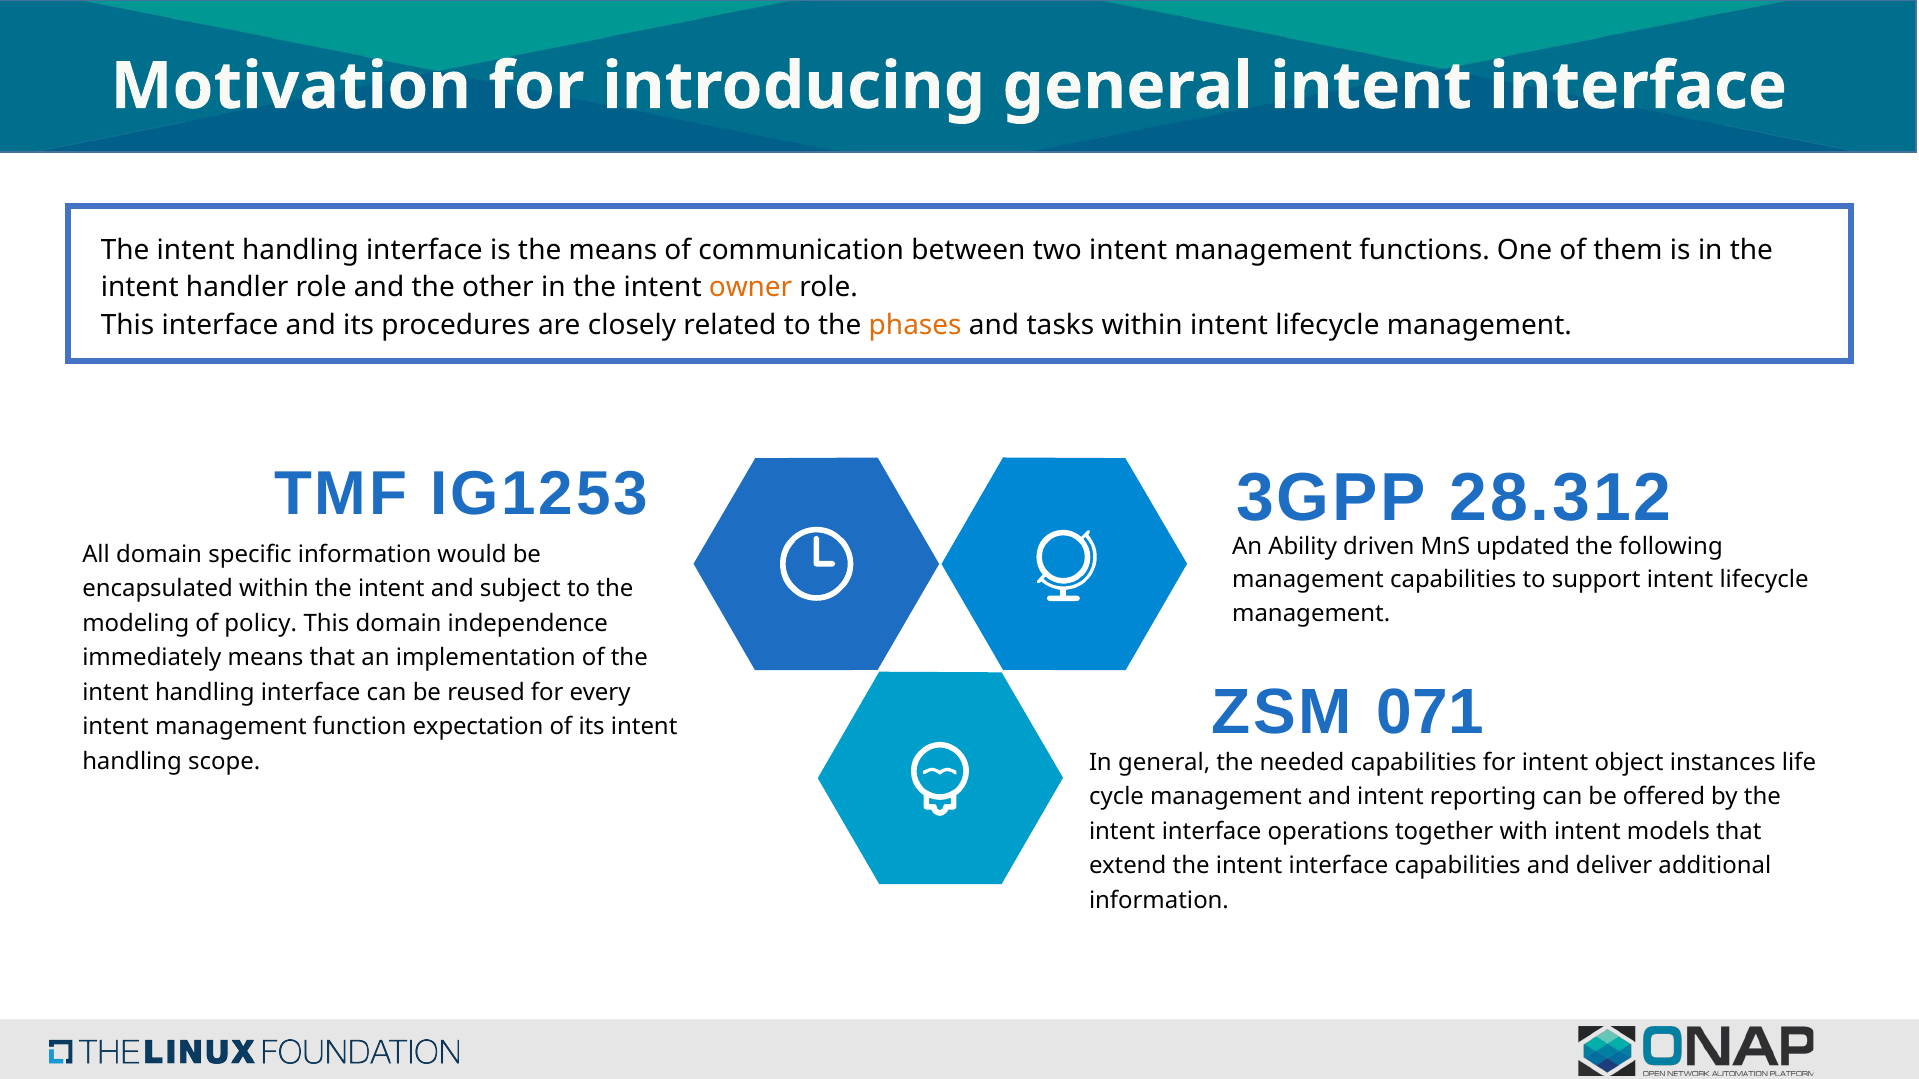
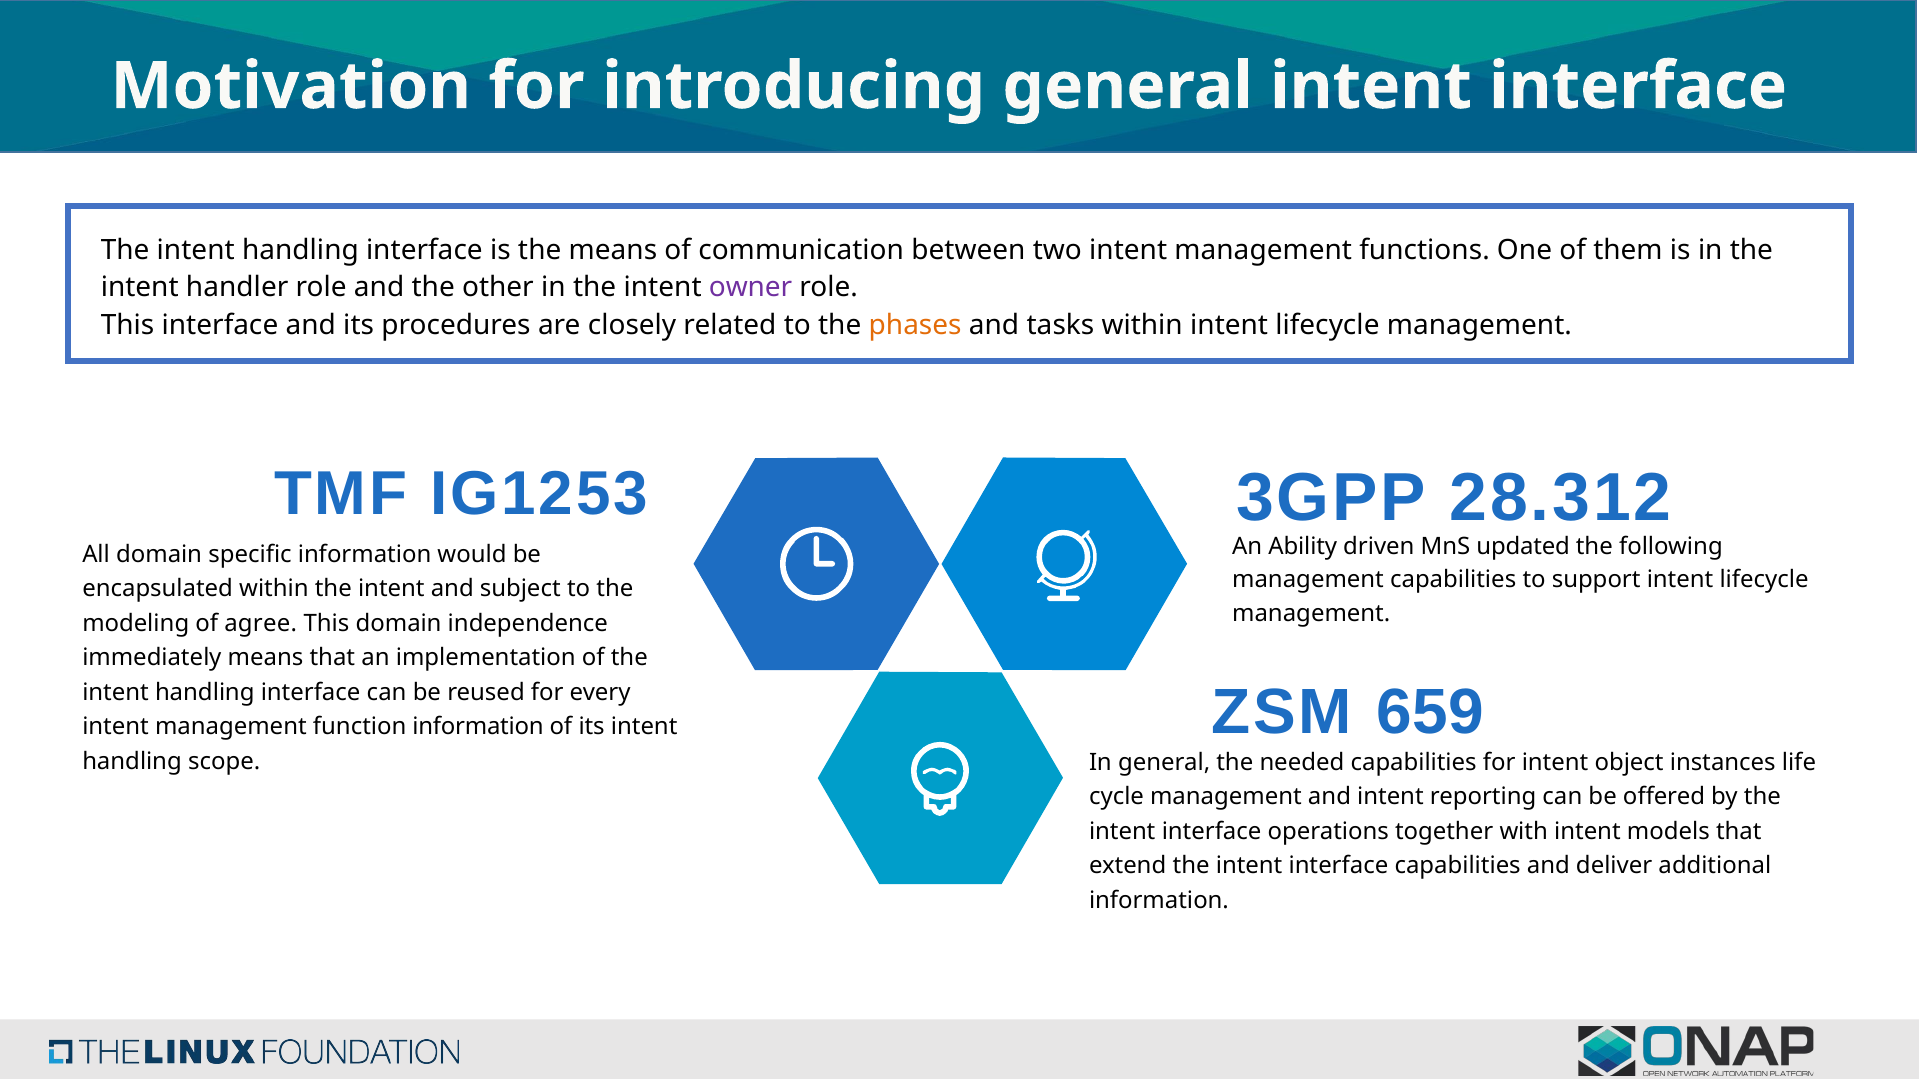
owner colour: orange -> purple
policy: policy -> agree
071: 071 -> 659
function expectation: expectation -> information
